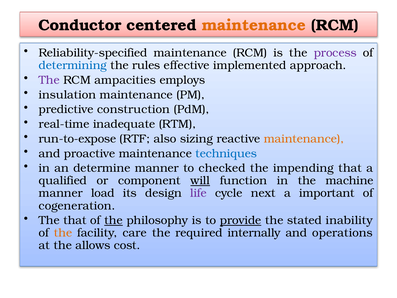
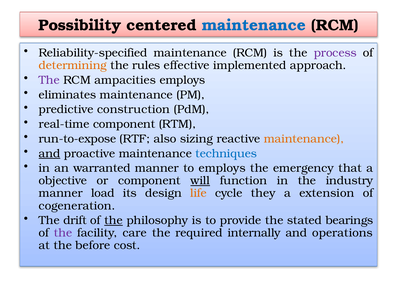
Conductor: Conductor -> Possibility
maintenance at (254, 25) colour: orange -> blue
determining colour: blue -> orange
insulation: insulation -> eliminates
real-time inadequate: inadequate -> component
and at (49, 153) underline: none -> present
determine: determine -> warranted
to checked: checked -> employs
impending: impending -> emergency
qualified: qualified -> objective
machine: machine -> industry
life colour: purple -> orange
next: next -> they
important: important -> extension
The that: that -> drift
provide underline: present -> none
inability: inability -> bearings
the at (63, 233) colour: orange -> purple
allows: allows -> before
